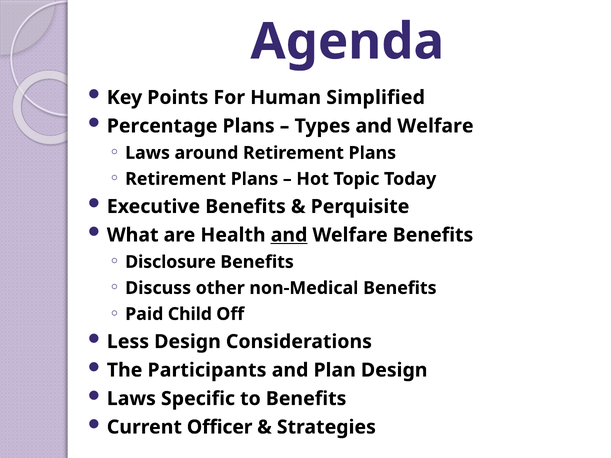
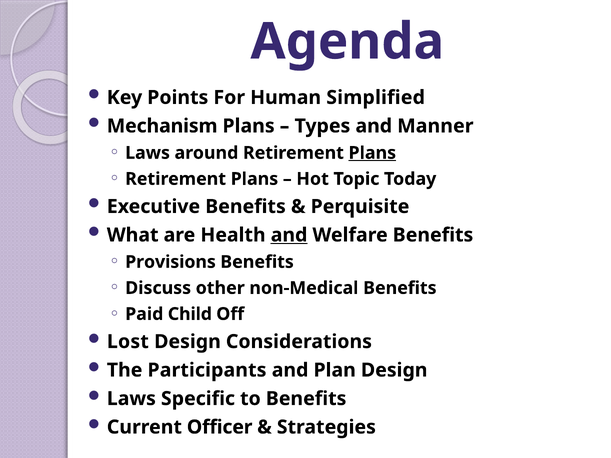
Percentage: Percentage -> Mechanism
Types and Welfare: Welfare -> Manner
Plans at (372, 153) underline: none -> present
Disclosure: Disclosure -> Provisions
Less: Less -> Lost
